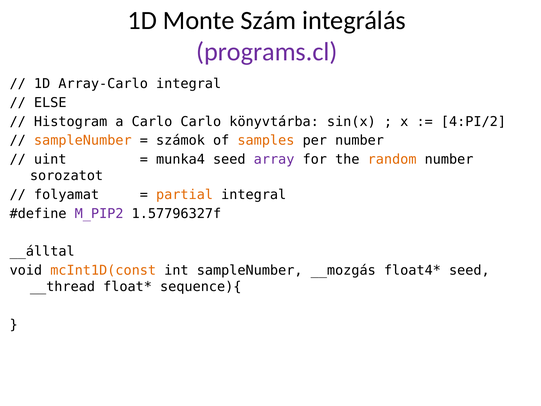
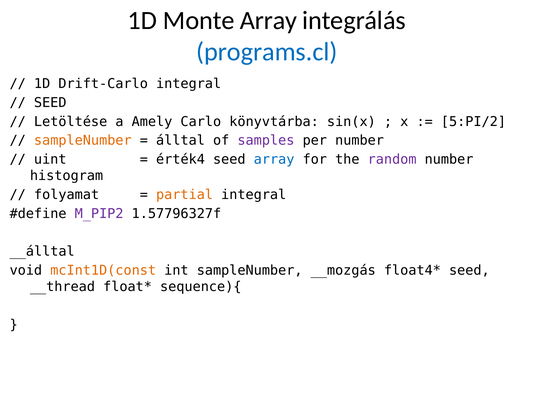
Monte Szám: Szám -> Array
programs.cl colour: purple -> blue
Array-Carlo: Array-Carlo -> Drift-Carlo
ELSE at (50, 103): ELSE -> SEED
Histogram: Histogram -> Letöltése
a Carlo: Carlo -> Amely
4:PI/2: 4:PI/2 -> 5:PI/2
számok: számok -> álltal
samples colour: orange -> purple
munka4: munka4 -> érték4
array at (274, 159) colour: purple -> blue
random colour: orange -> purple
sorozatot: sorozatot -> histogram
